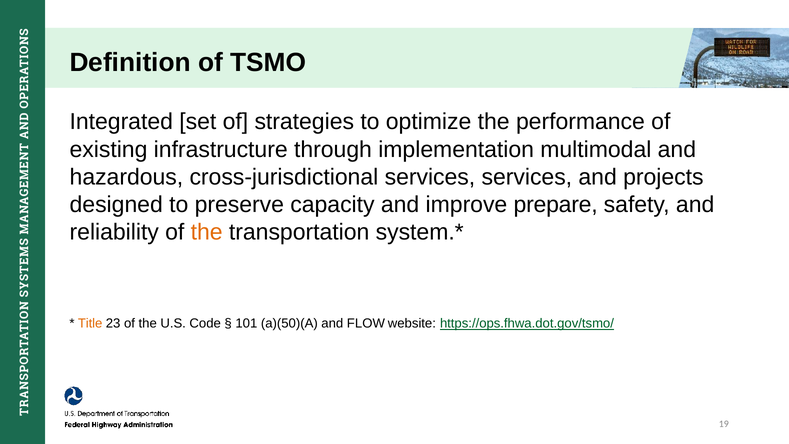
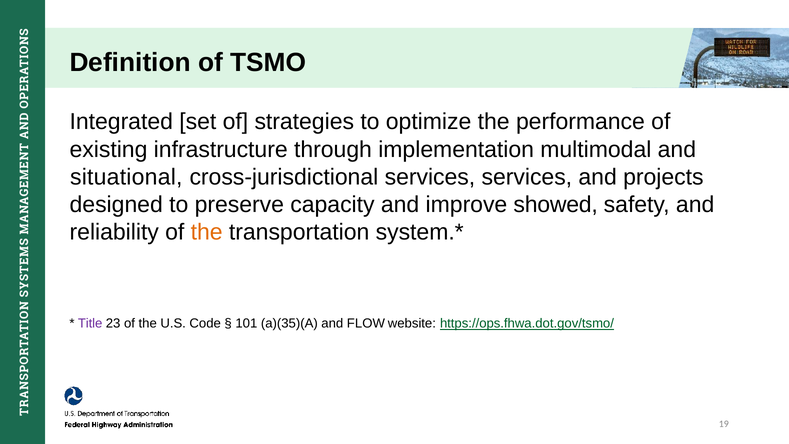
hazardous: hazardous -> situational
prepare: prepare -> showed
Title colour: orange -> purple
a)(50)(A: a)(50)(A -> a)(35)(A
